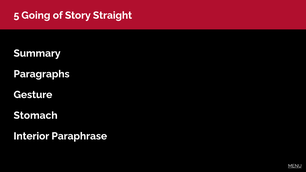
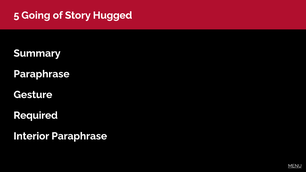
Straight: Straight -> Hugged
Paragraphs at (42, 74): Paragraphs -> Paraphrase
Stomach: Stomach -> Required
